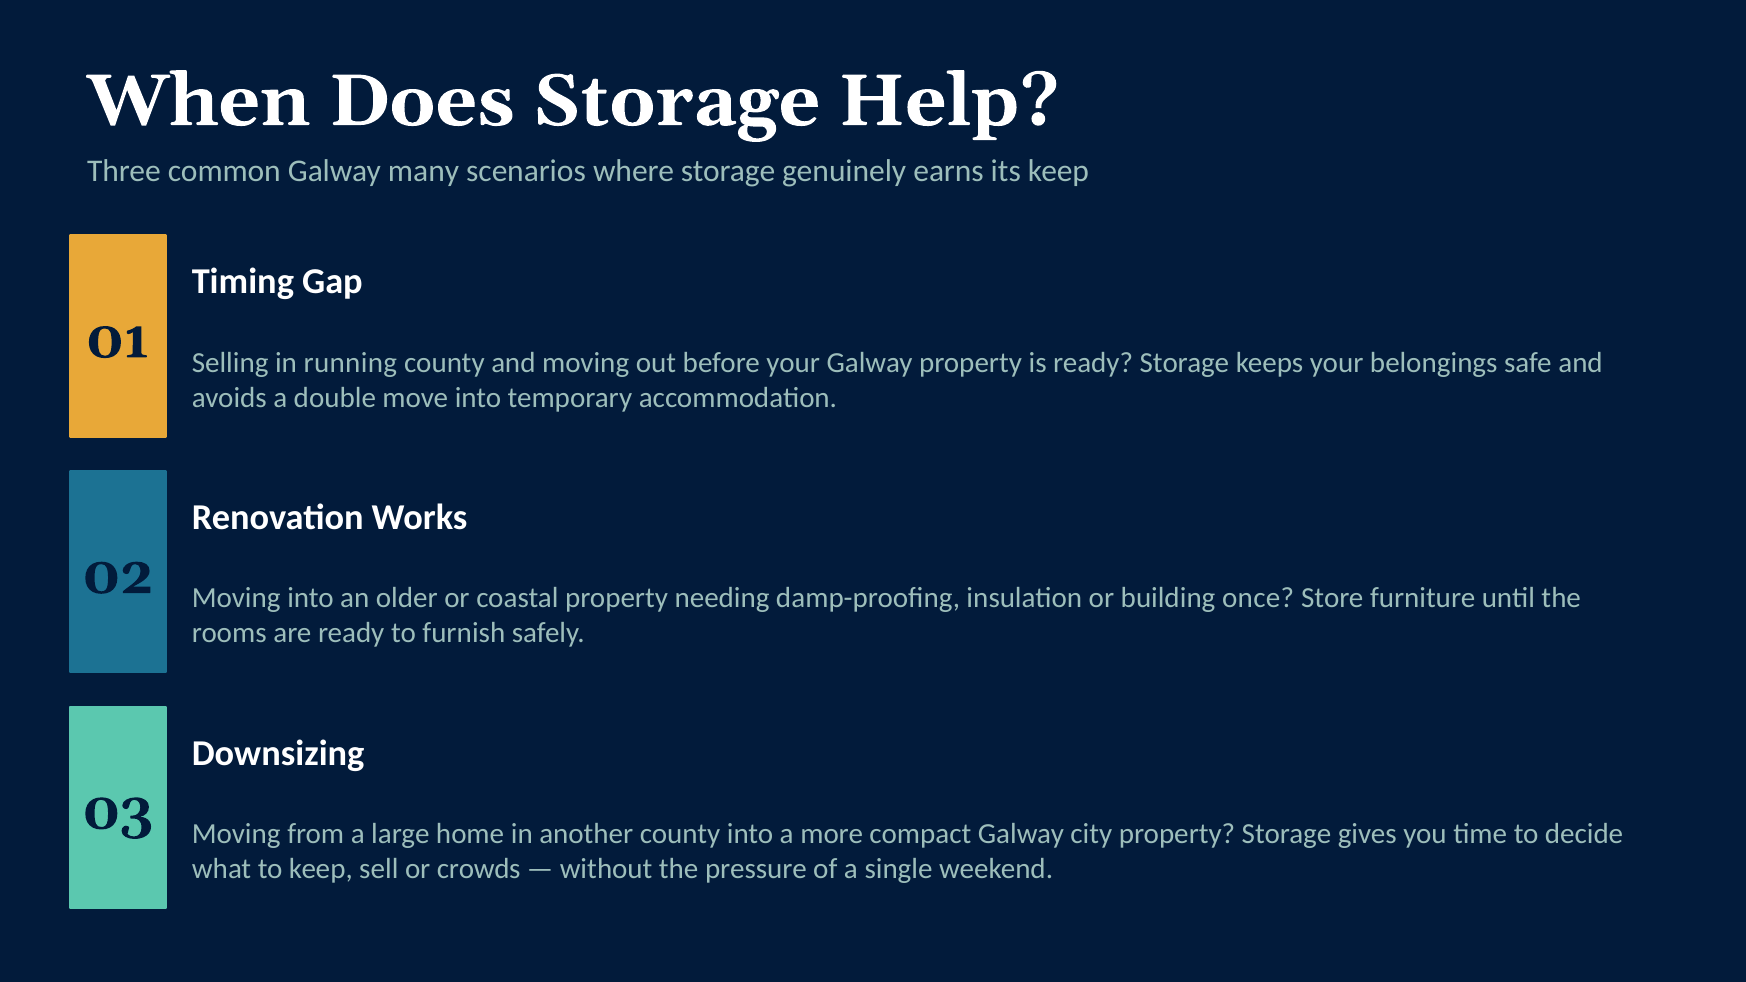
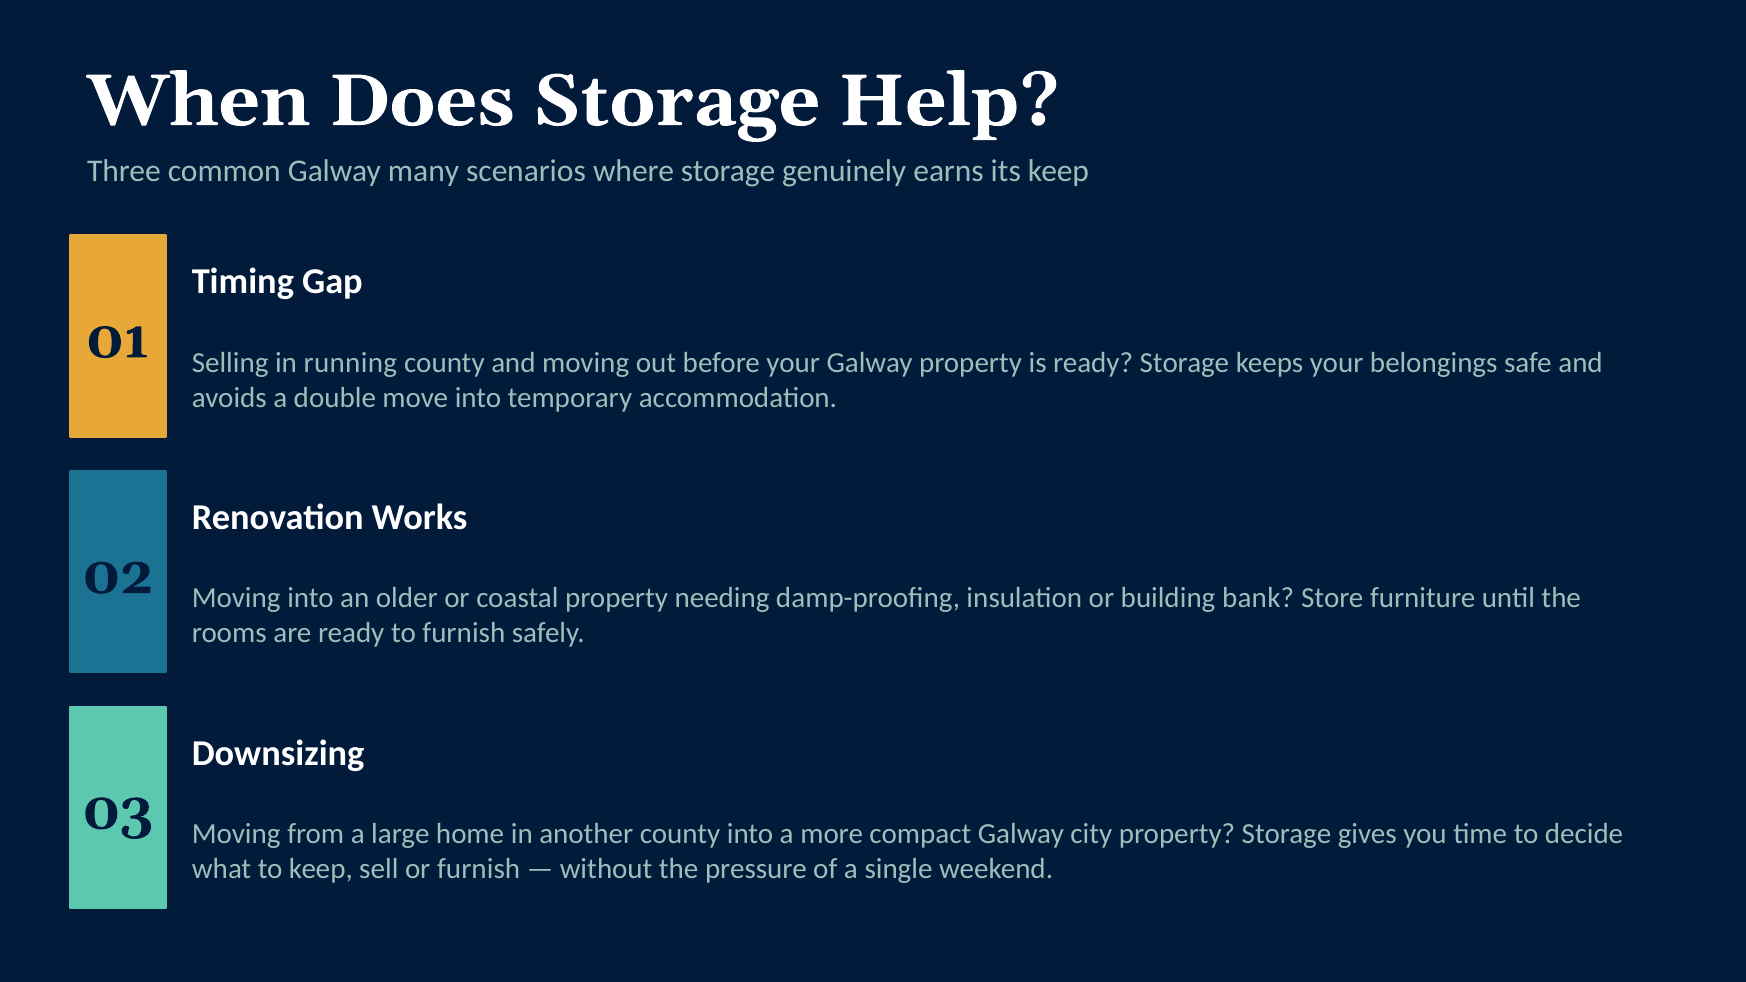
once: once -> bank
or crowds: crowds -> furnish
